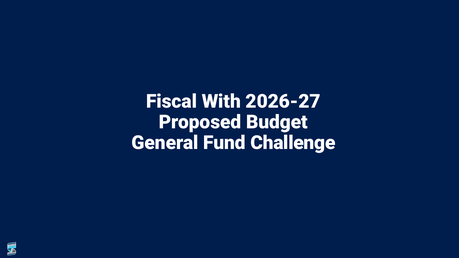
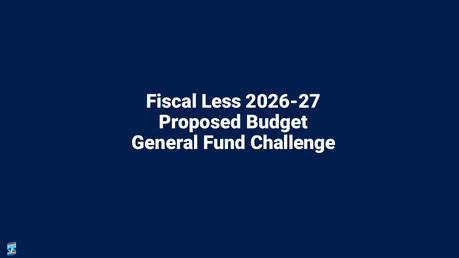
With: With -> Less
